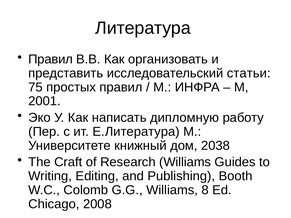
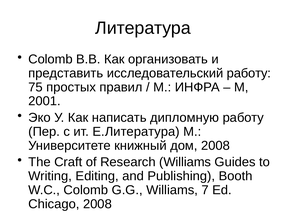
Правил at (51, 59): Правил -> Colomb
исследовательский статьи: статьи -> работу
дом 2038: 2038 -> 2008
8: 8 -> 7
